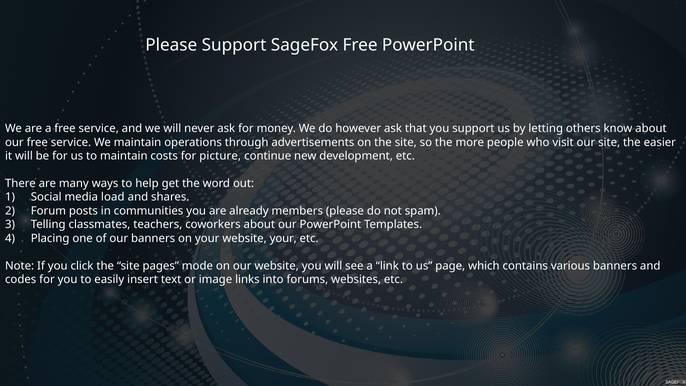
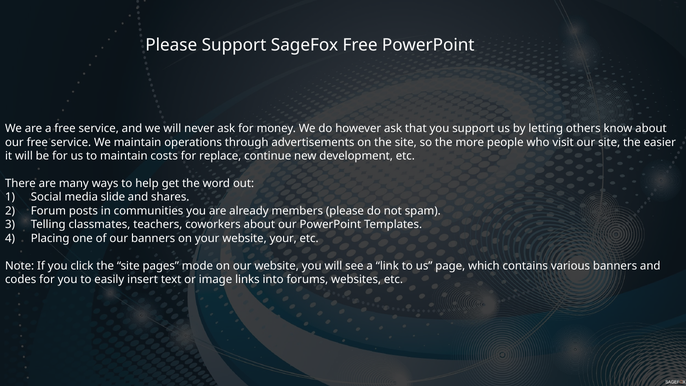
picture: picture -> replace
load: load -> slide
